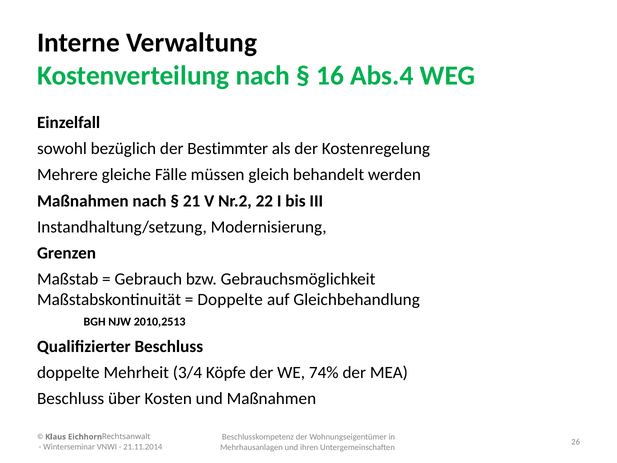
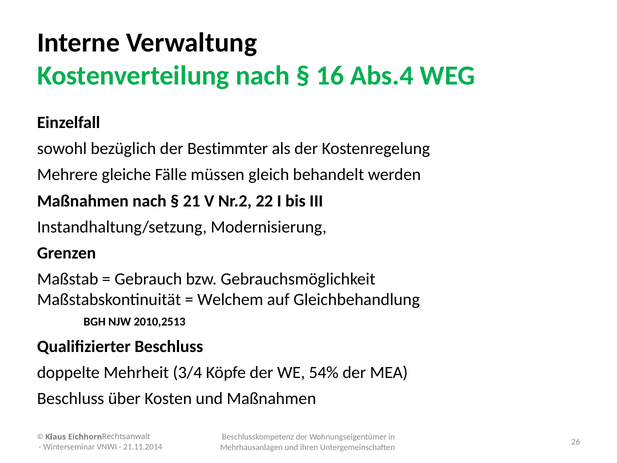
Doppelte at (230, 300): Doppelte -> Welchem
74%: 74% -> 54%
